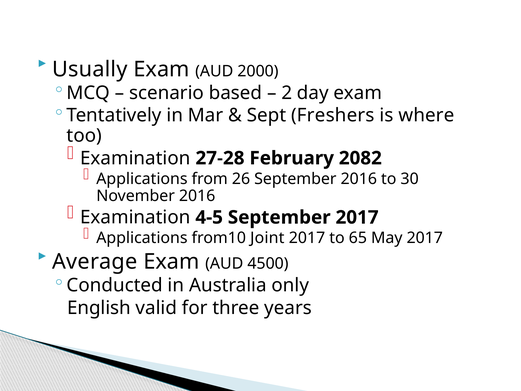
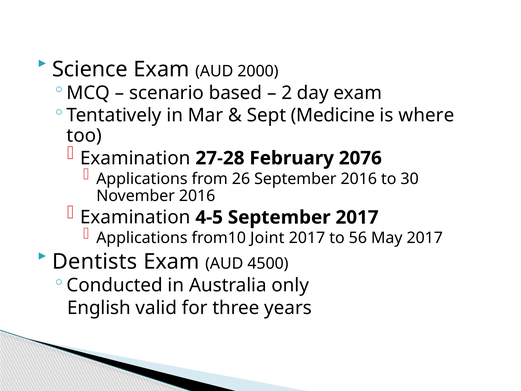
Usually: Usually -> Science
Freshers: Freshers -> Medicine
2082: 2082 -> 2076
65: 65 -> 56
Average: Average -> Dentists
